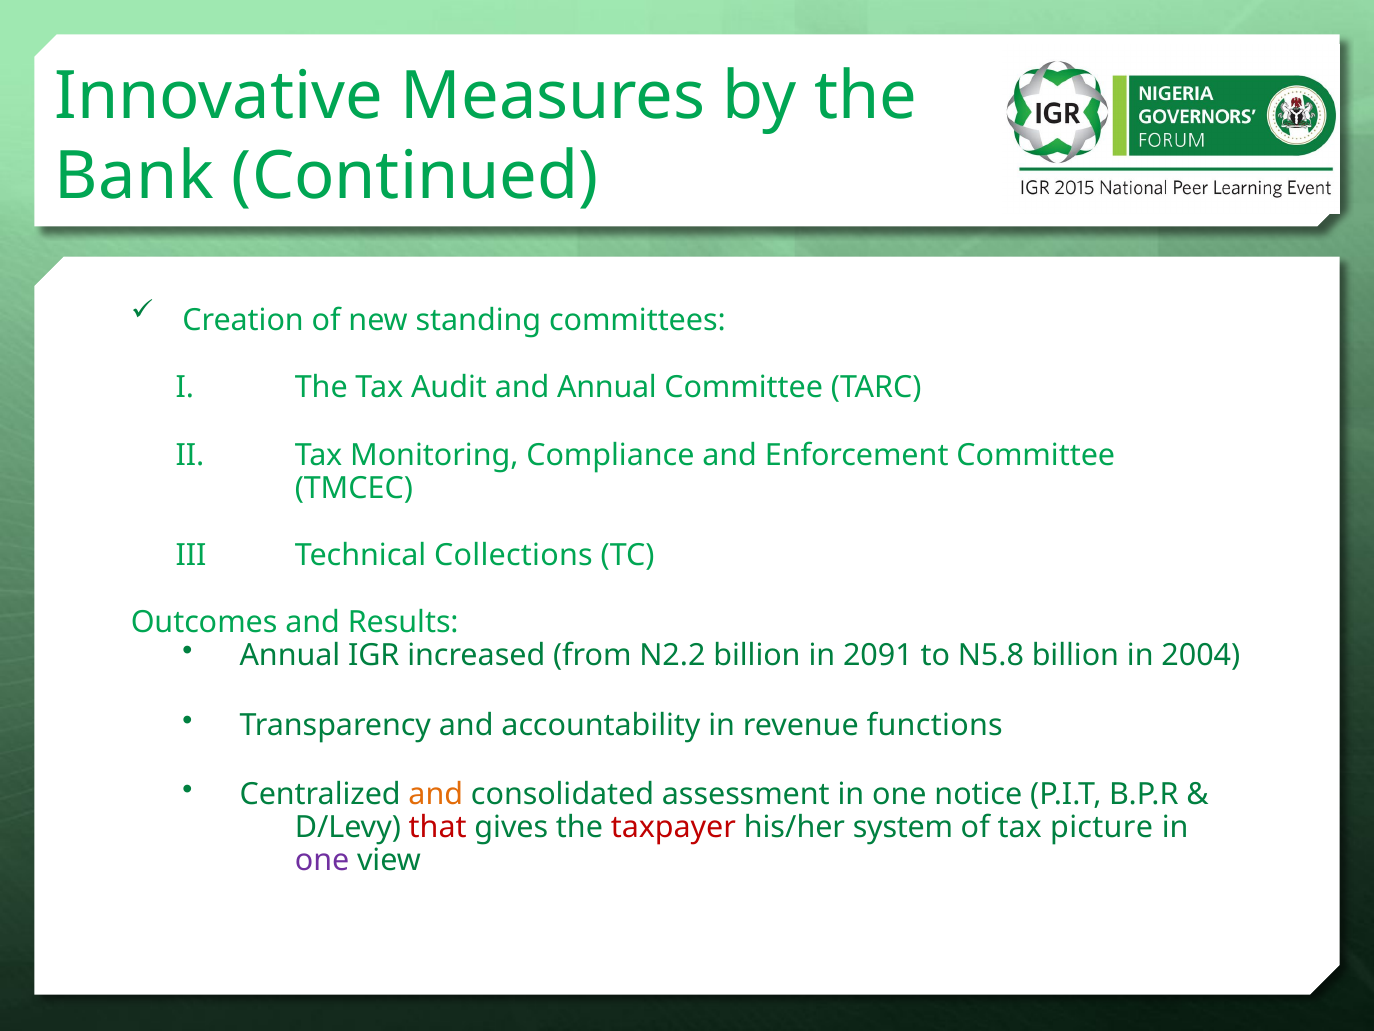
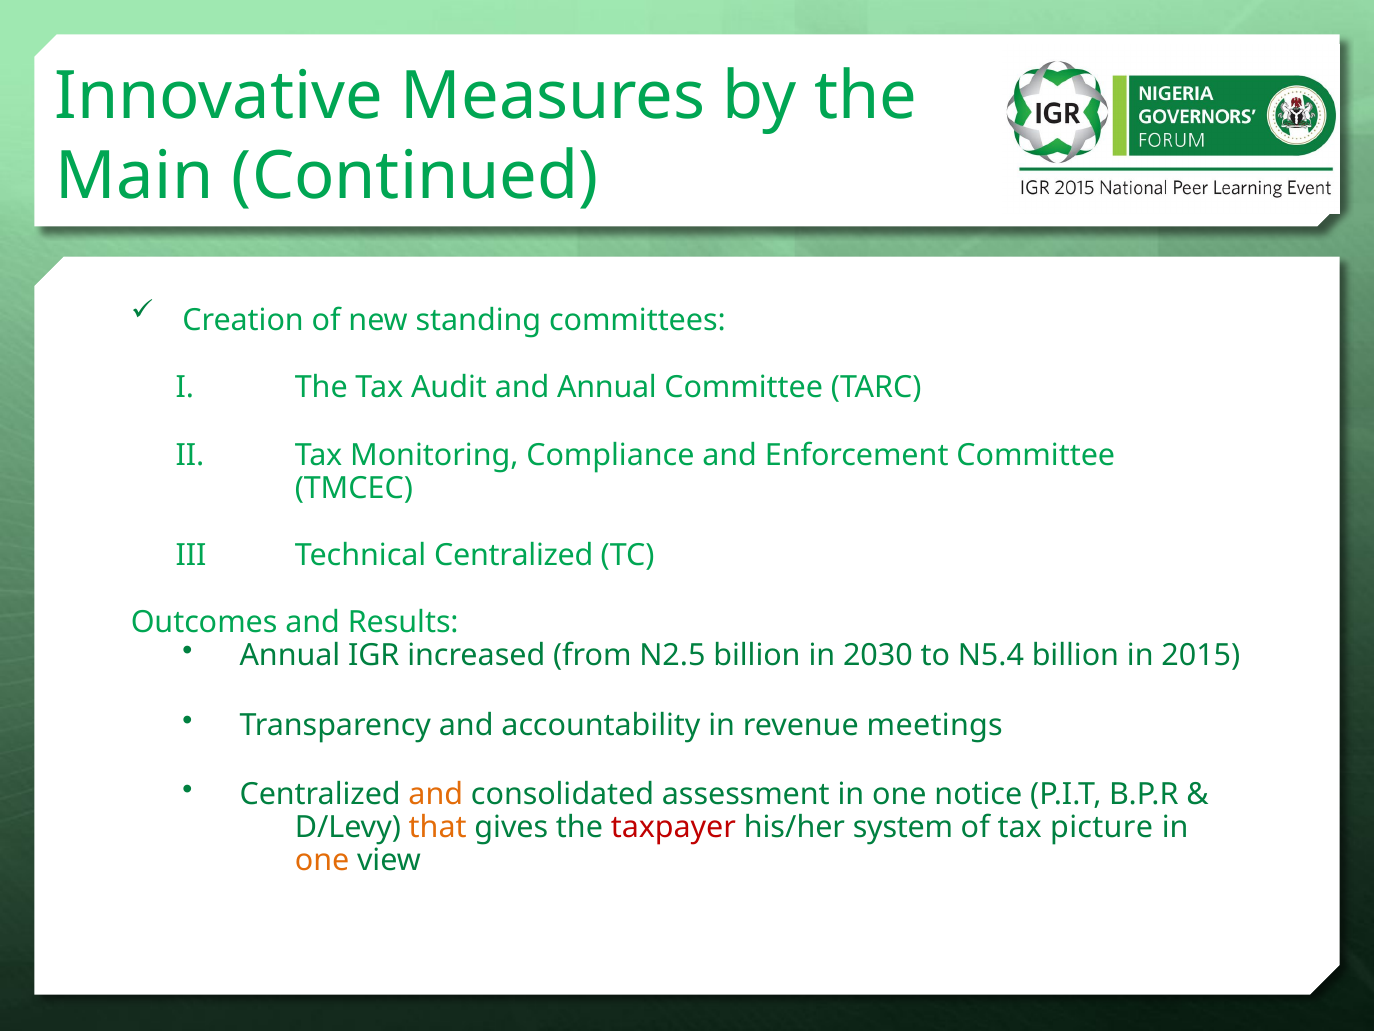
Bank: Bank -> Main
Technical Collections: Collections -> Centralized
N2.2: N2.2 -> N2.5
2091: 2091 -> 2030
N5.8: N5.8 -> N5.4
2004: 2004 -> 2015
functions: functions -> meetings
that colour: red -> orange
one at (322, 860) colour: purple -> orange
